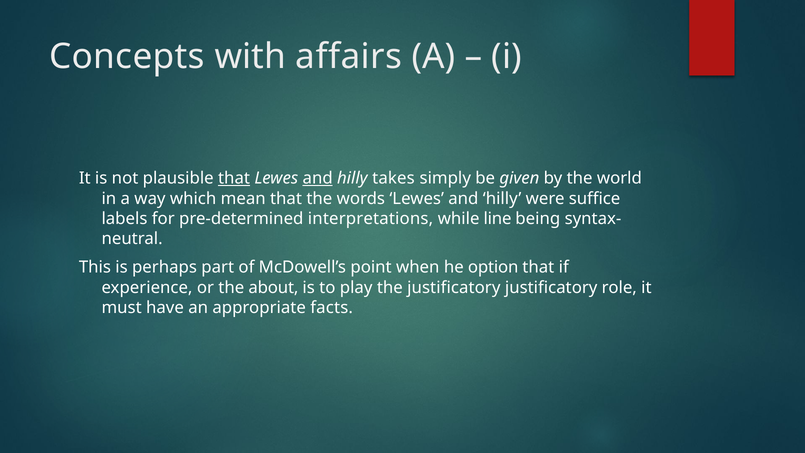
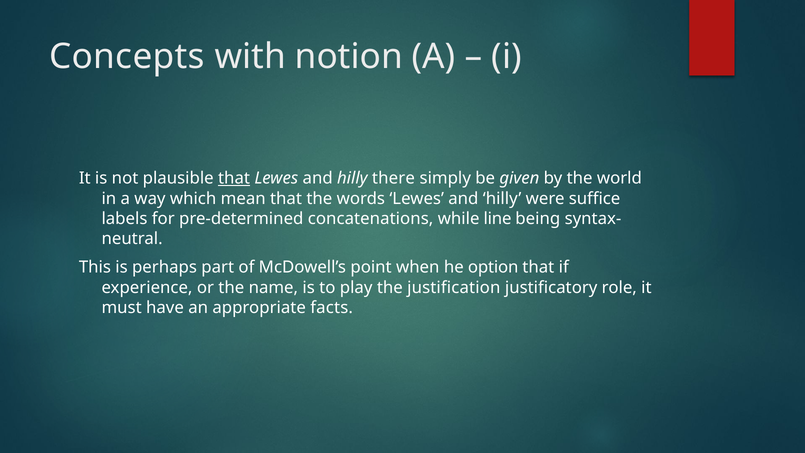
affairs: affairs -> notion
and at (318, 178) underline: present -> none
takes: takes -> there
interpretations: interpretations -> concatenations
about: about -> name
the justificatory: justificatory -> justification
